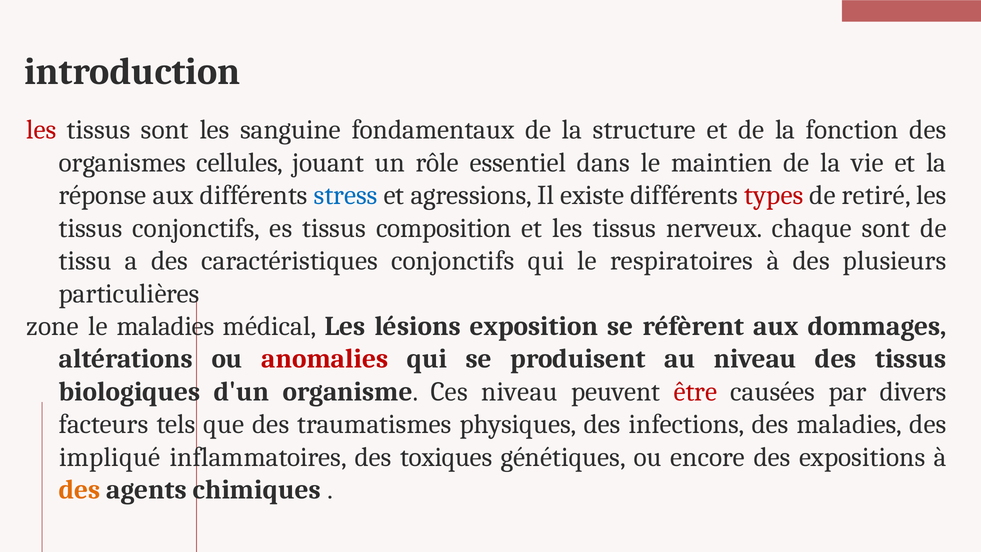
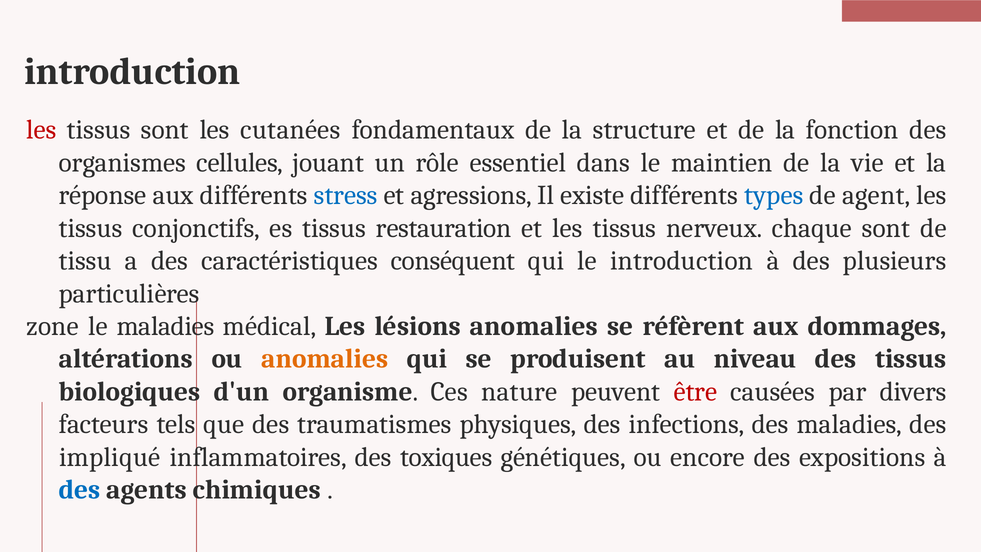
sanguine: sanguine -> cutanées
types colour: red -> blue
retiré: retiré -> agent
composition: composition -> restauration
caractéristiques conjonctifs: conjonctifs -> conséquent
le respiratoires: respiratoires -> introduction
lésions exposition: exposition -> anomalies
anomalies at (325, 359) colour: red -> orange
Ces niveau: niveau -> nature
des at (80, 490) colour: orange -> blue
